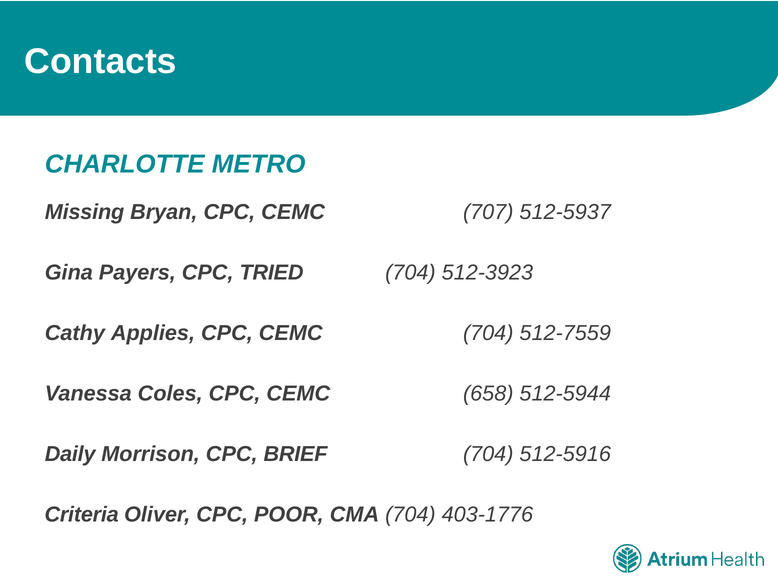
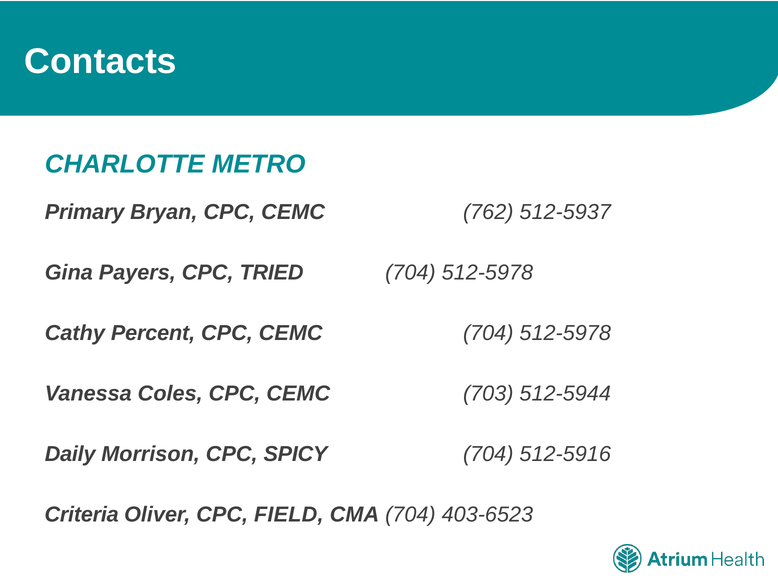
Missing: Missing -> Primary
707: 707 -> 762
512-3923 at (487, 272): 512-3923 -> 512-5978
Applies: Applies -> Percent
CEMC 704 512-7559: 512-7559 -> 512-5978
658: 658 -> 703
BRIEF: BRIEF -> SPICY
POOR: POOR -> FIELD
403-1776: 403-1776 -> 403-6523
